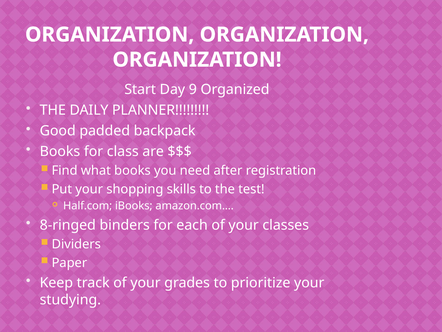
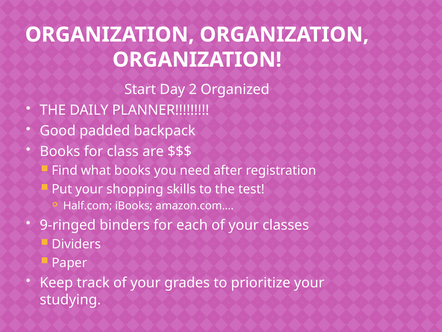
9: 9 -> 2
8-ringed: 8-ringed -> 9-ringed
